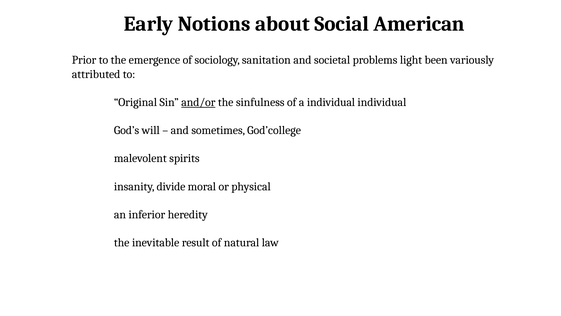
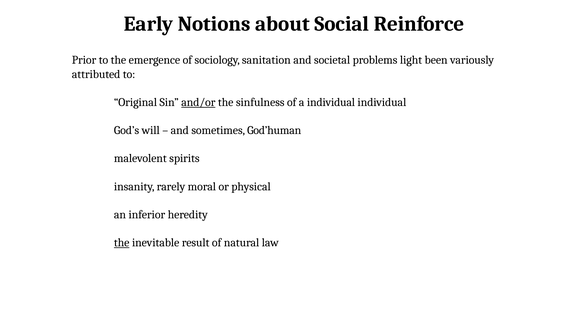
American: American -> Reinforce
God’college: God’college -> God’human
divide: divide -> rarely
the at (122, 242) underline: none -> present
